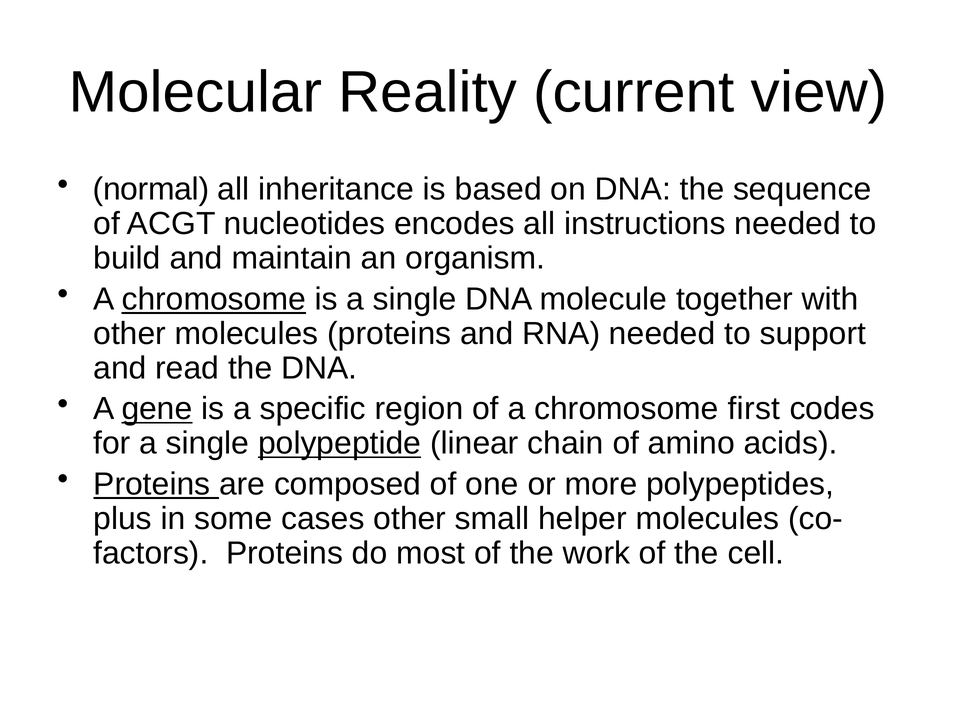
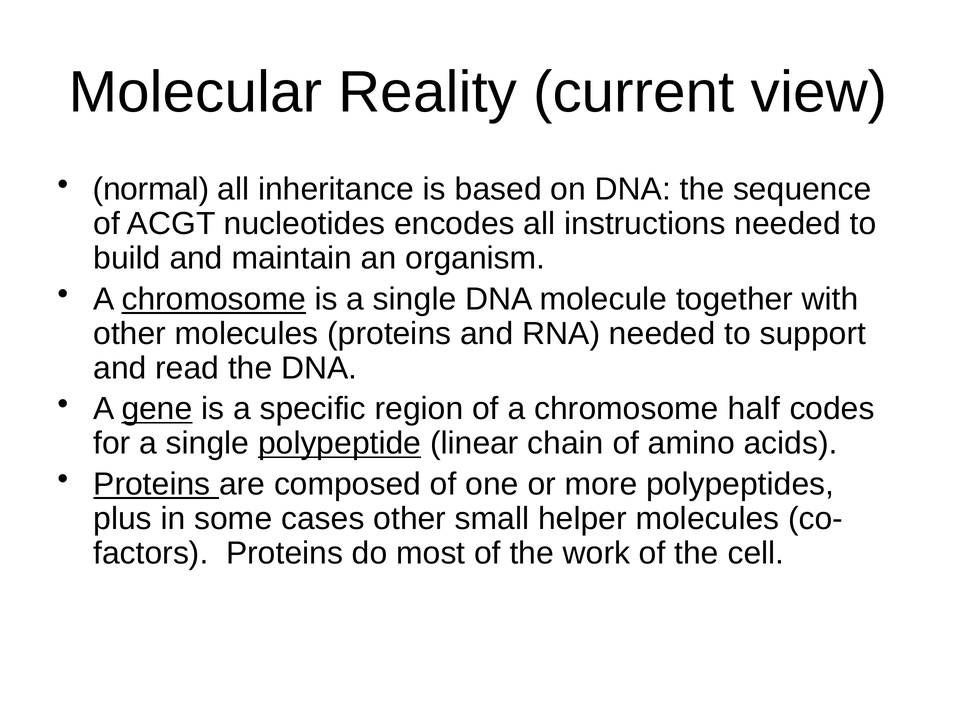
first: first -> half
